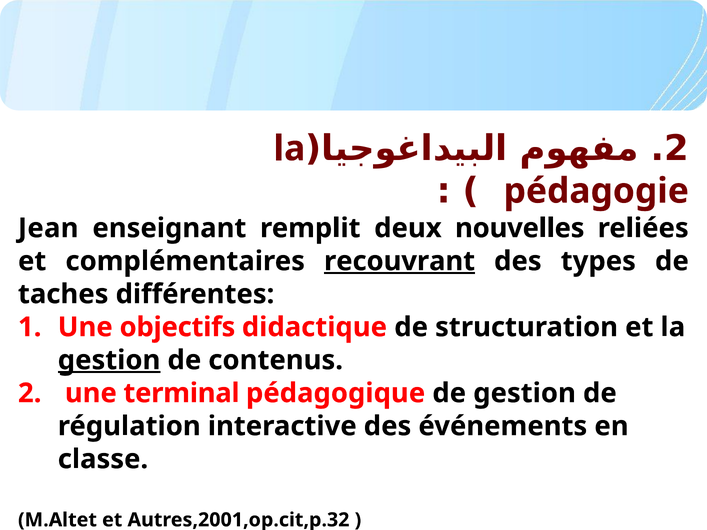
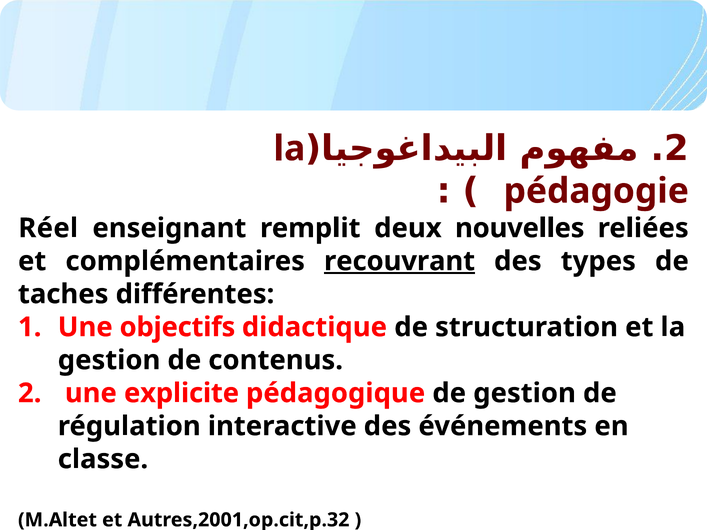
Jean: Jean -> Réel
gestion at (109, 360) underline: present -> none
terminal: terminal -> explicite
